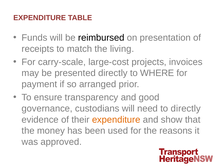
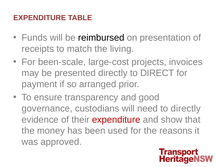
carry-scale: carry-scale -> been-scale
WHERE: WHERE -> DIRECT
expenditure at (116, 119) colour: orange -> red
